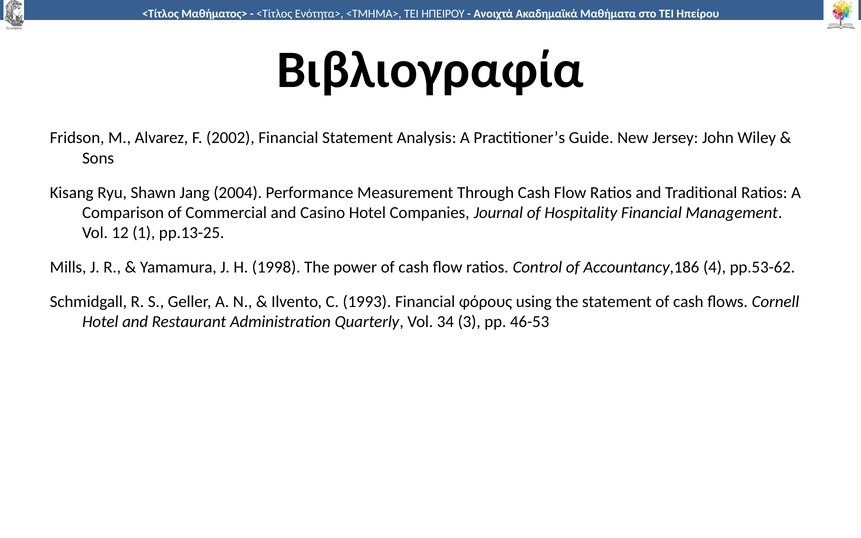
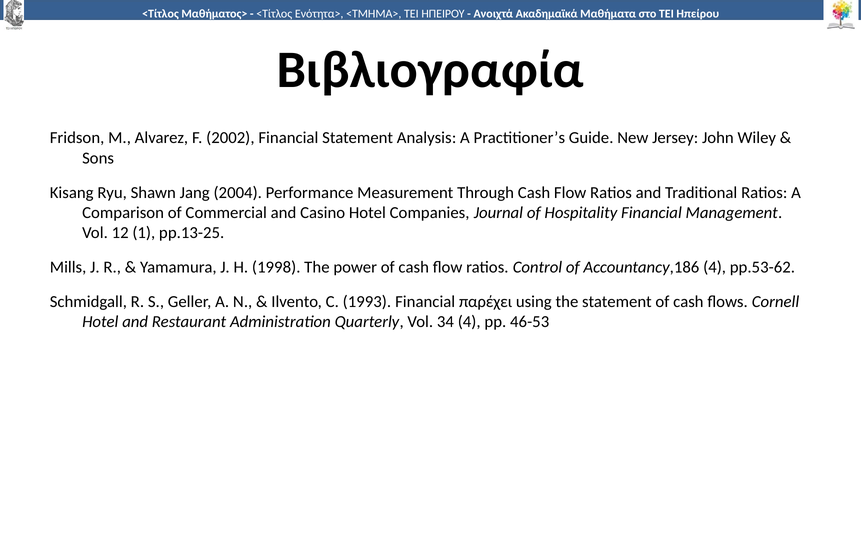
φόρους: φόρους -> παρέχει
34 3: 3 -> 4
